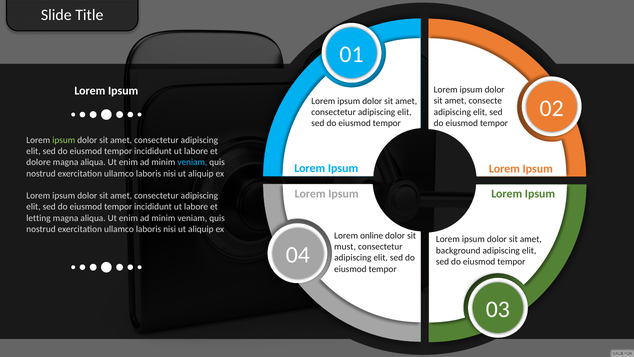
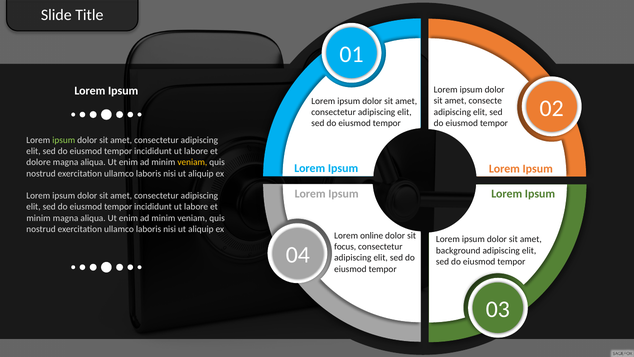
veniam at (192, 162) colour: light blue -> yellow
letting at (39, 218): letting -> minim
must: must -> focus
